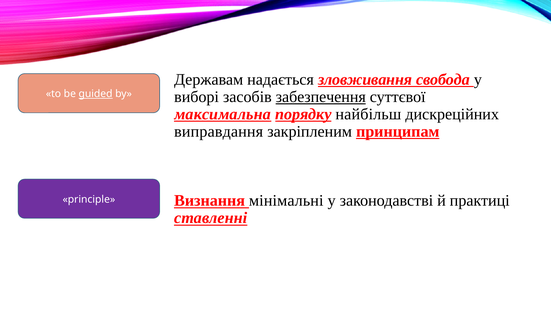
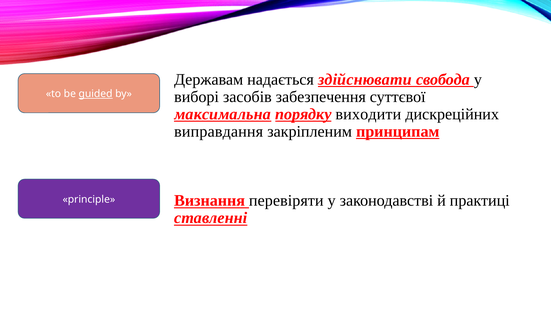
зловживання: зловживання -> здійснювати
забезпечення underline: present -> none
найбільш: найбільш -> виходити
мінімальні: мінімальні -> перевіряти
